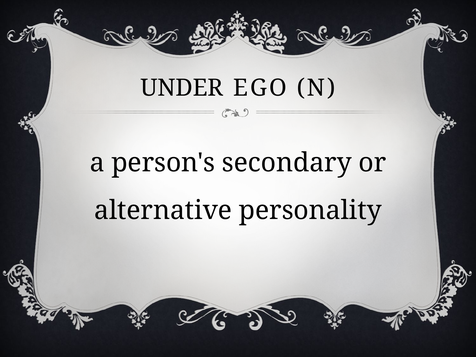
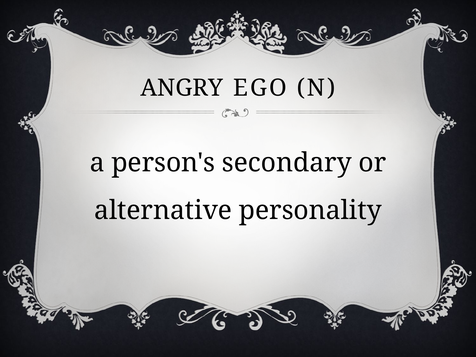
UNDER: UNDER -> ANGRY
